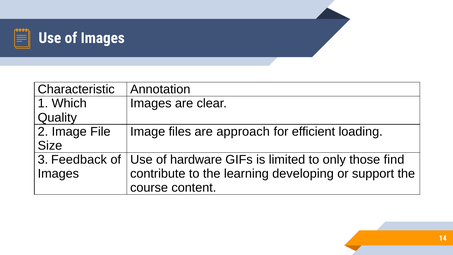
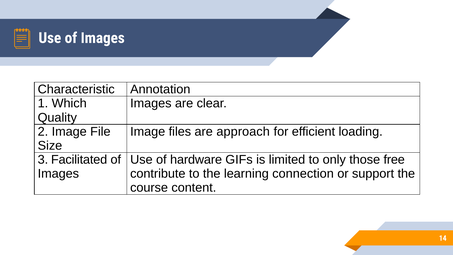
Feedback: Feedback -> Facilitated
find: find -> free
developing: developing -> connection
